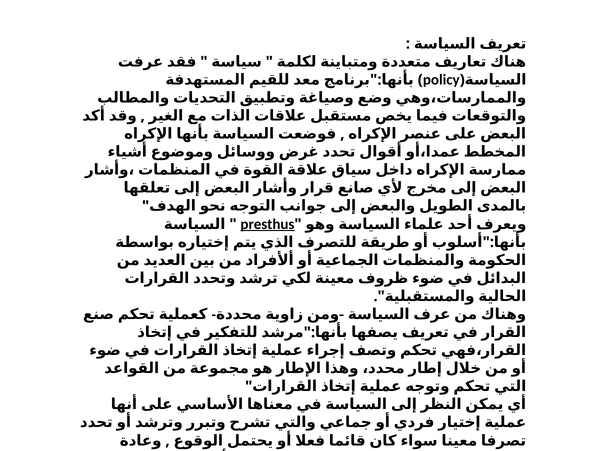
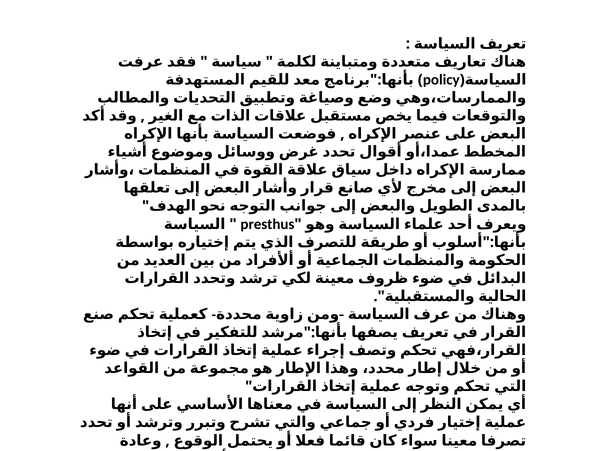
presthus underline: present -> none
